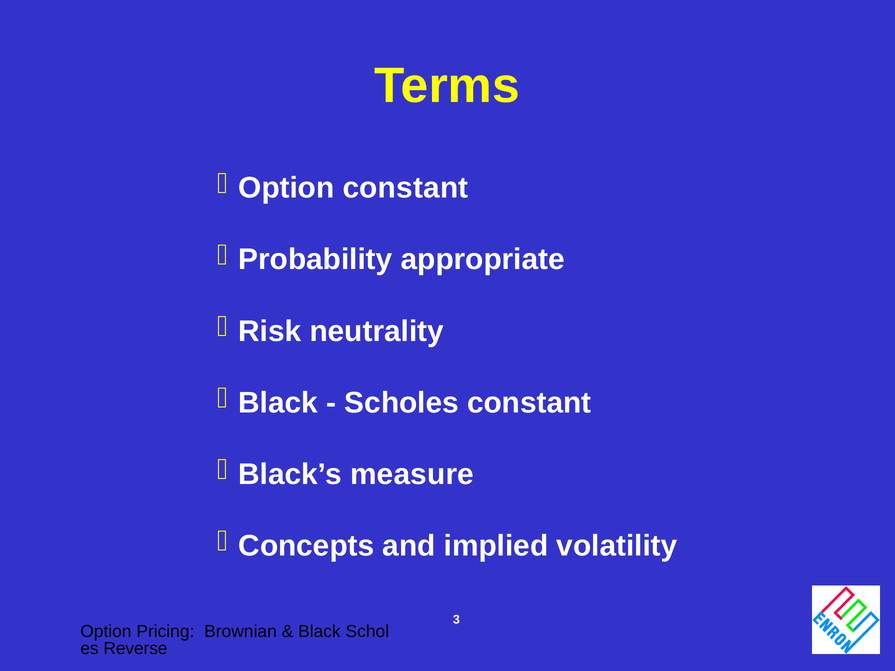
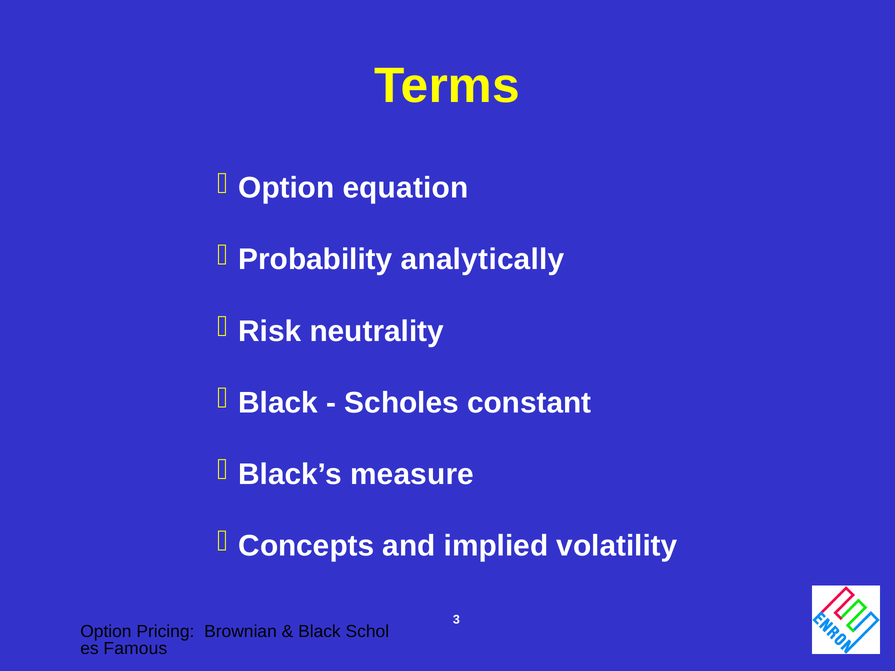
Option constant: constant -> equation
appropriate: appropriate -> analytically
Reverse: Reverse -> Famous
